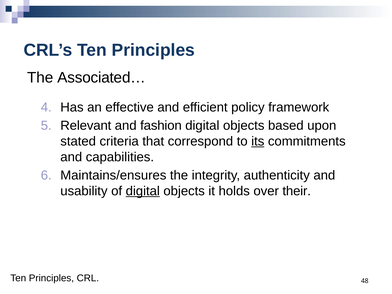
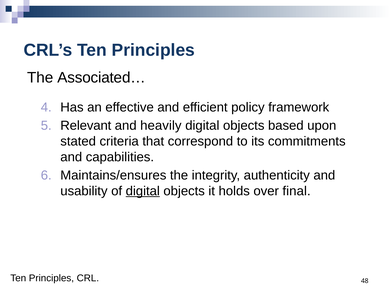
fashion: fashion -> heavily
its underline: present -> none
their: their -> final
